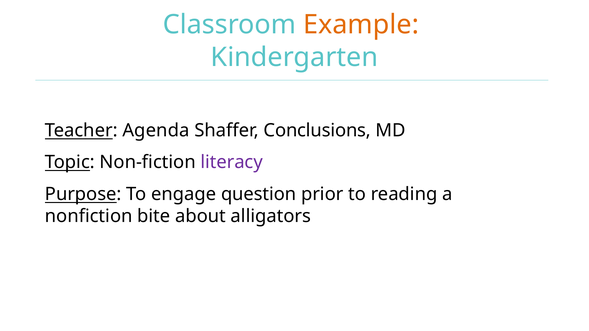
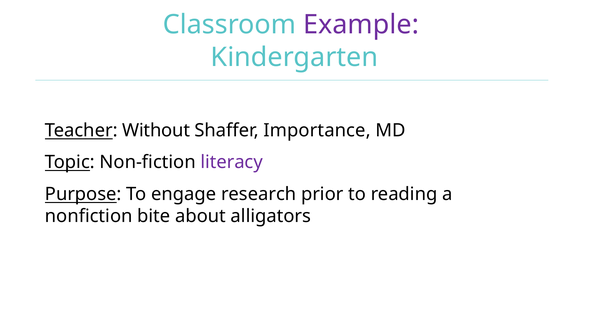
Example colour: orange -> purple
Agenda: Agenda -> Without
Conclusions: Conclusions -> Importance
question: question -> research
